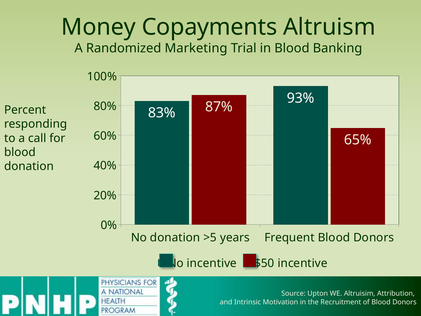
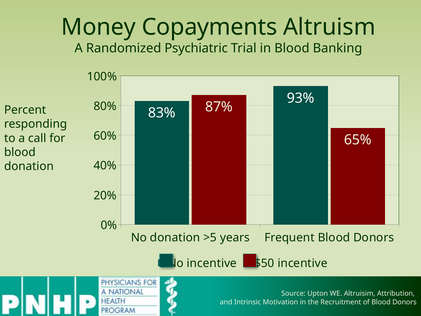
Marketing: Marketing -> Psychiatric
